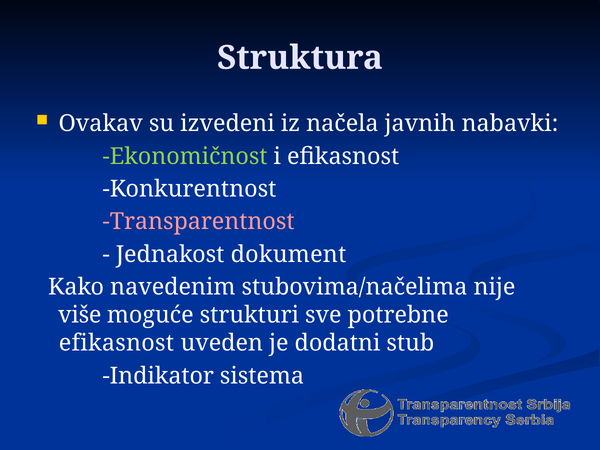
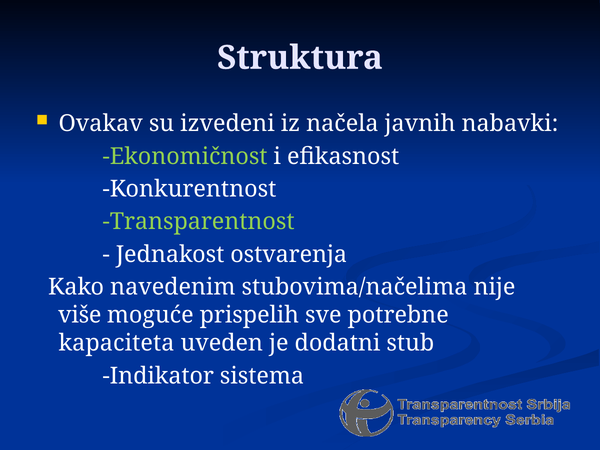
Transparentnost colour: pink -> light green
dokument: dokument -> ostvarenja
strukturi: strukturi -> prispelih
efikasnost at (116, 343): efikasnost -> kapaciteta
